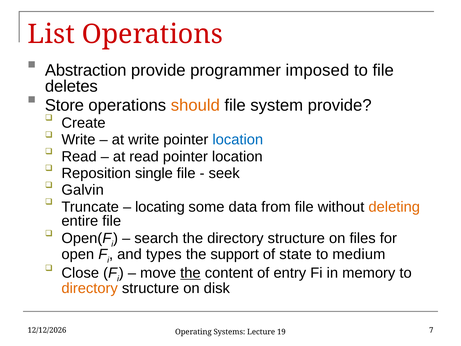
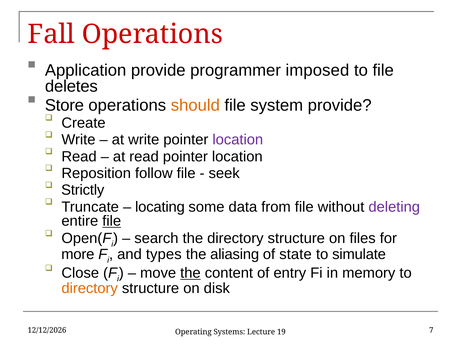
List: List -> Fall
Abstraction: Abstraction -> Application
location at (238, 140) colour: blue -> purple
single: single -> follow
Galvin: Galvin -> Strictly
deleting colour: orange -> purple
file at (112, 221) underline: none -> present
open: open -> more
support: support -> aliasing
medium: medium -> simulate
